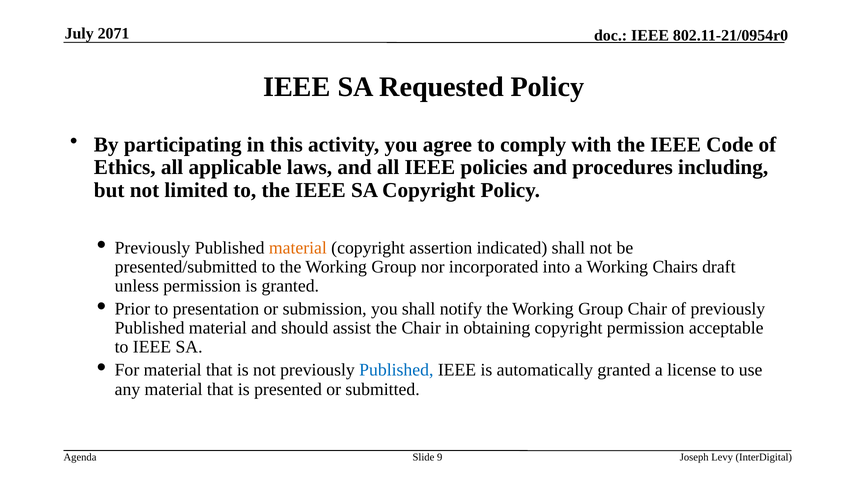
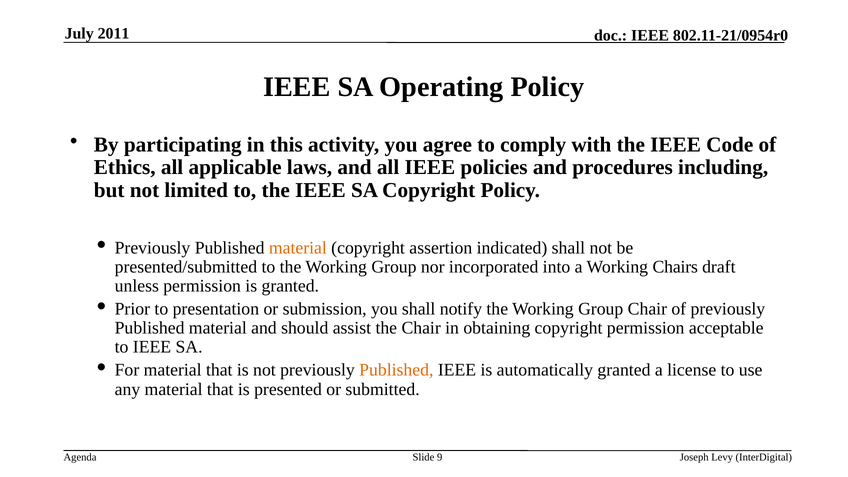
2071: 2071 -> 2011
Requested: Requested -> Operating
Published at (396, 370) colour: blue -> orange
